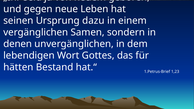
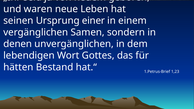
gegen: gegen -> waren
dazu: dazu -> einer
